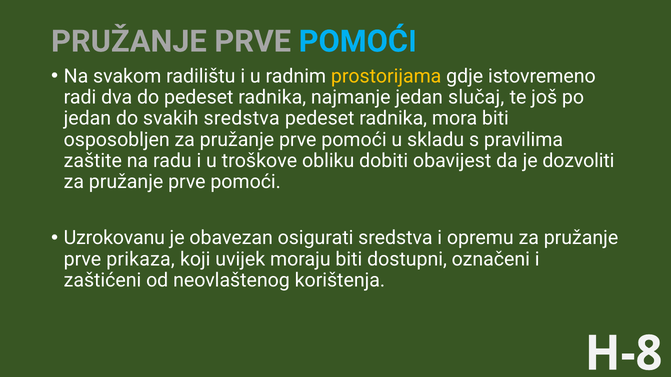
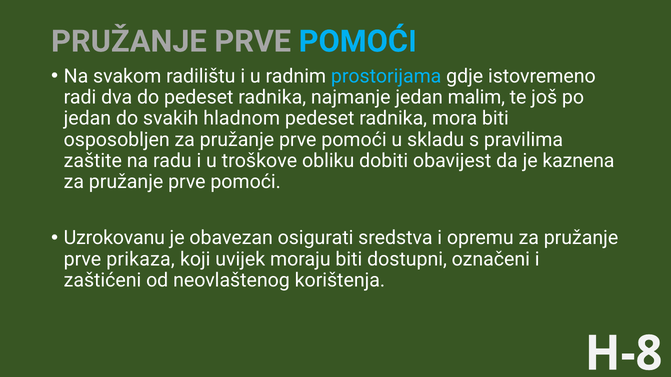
prostorijama colour: yellow -> light blue
slučaj: slučaj -> malim
svakih sredstva: sredstva -> hladnom
dozvoliti: dozvoliti -> kaznena
